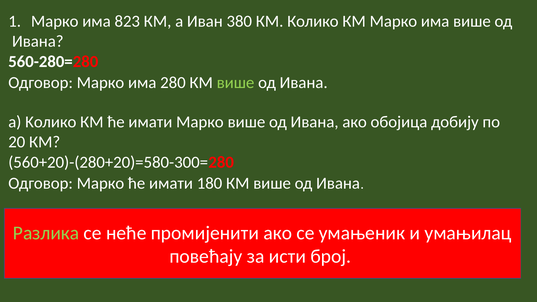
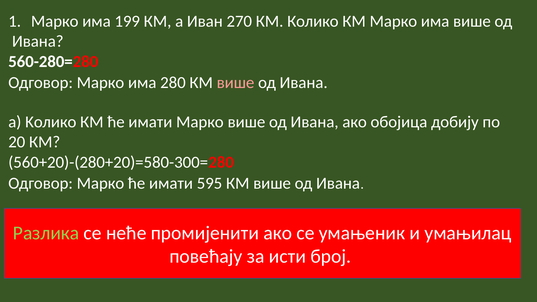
823: 823 -> 199
380: 380 -> 270
више at (235, 83) colour: light green -> pink
180: 180 -> 595
